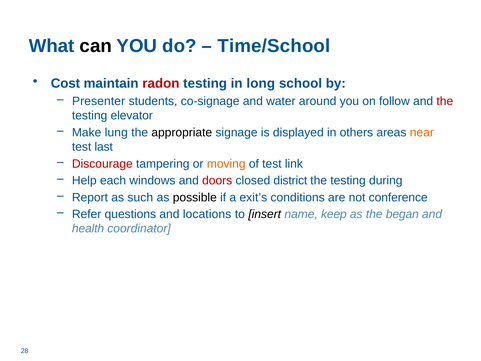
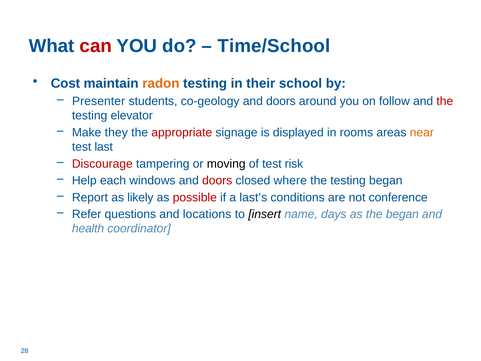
can colour: black -> red
radon colour: red -> orange
long: long -> their
co-signage: co-signage -> co-geology
water at (281, 101): water -> doors
lung: lung -> they
appropriate colour: black -> red
others: others -> rooms
moving colour: orange -> black
link: link -> risk
district: district -> where
testing during: during -> began
such: such -> likely
possible colour: black -> red
exit’s: exit’s -> last’s
keep: keep -> days
